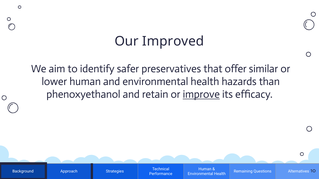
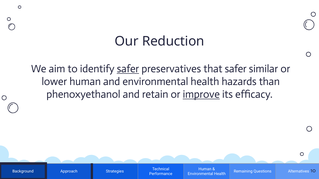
Improved: Improved -> Reduction
safer at (128, 69) underline: none -> present
that offer: offer -> safer
